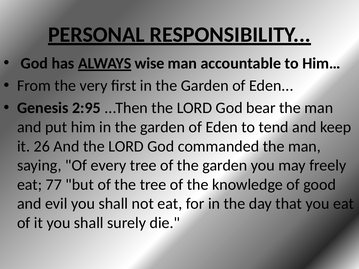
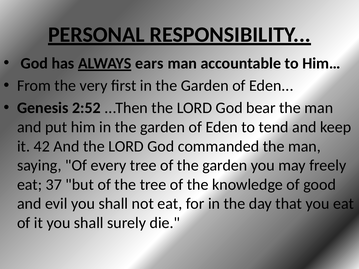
wise: wise -> ears
2:95: 2:95 -> 2:52
26: 26 -> 42
77: 77 -> 37
